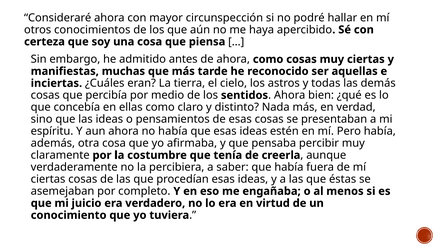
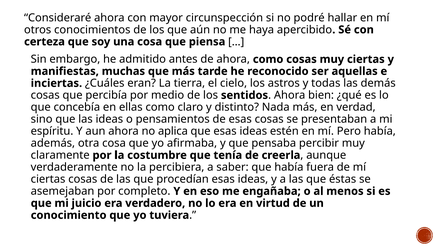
no había: había -> aplica
